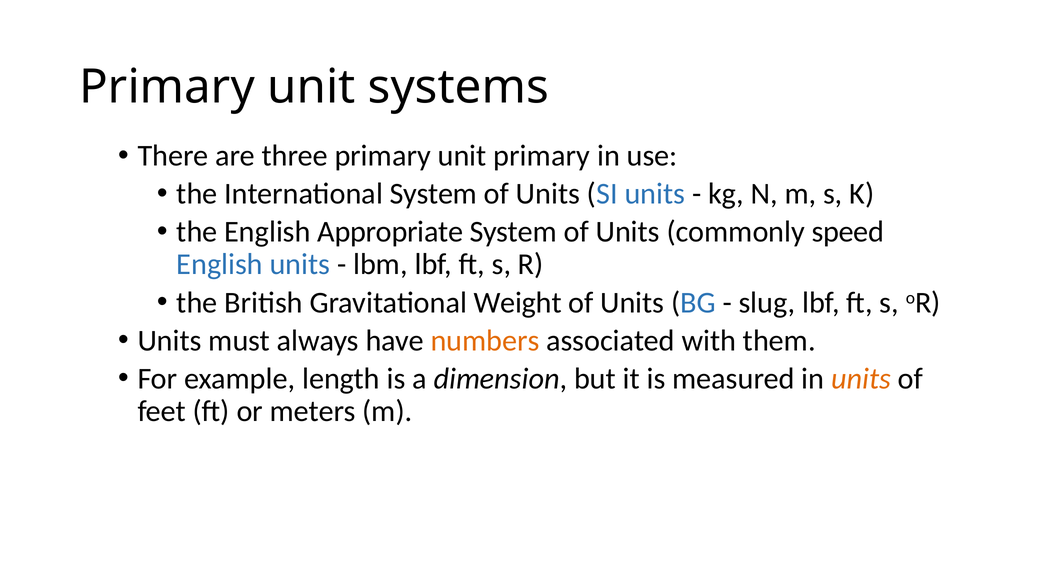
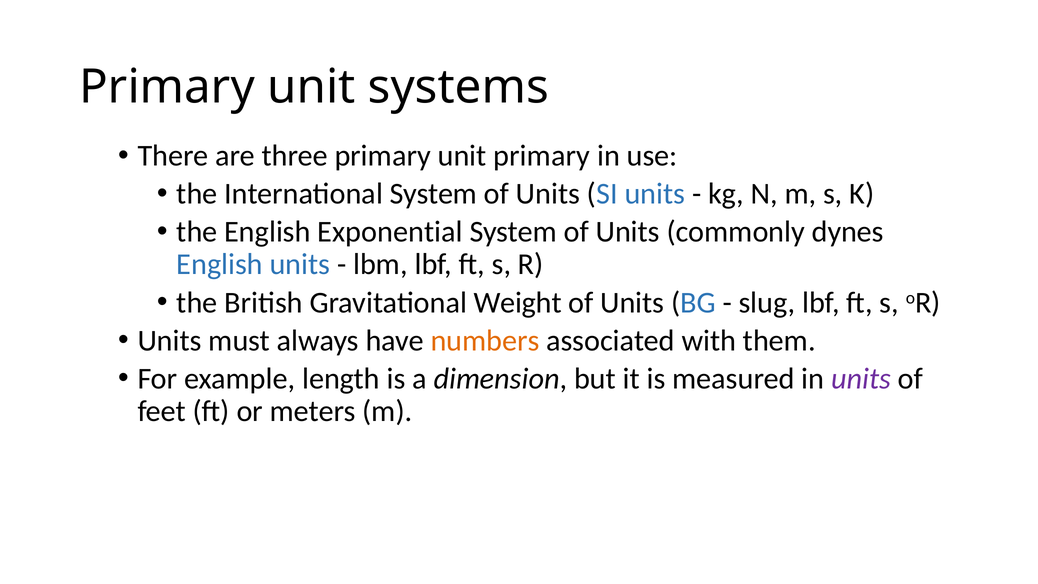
Appropriate: Appropriate -> Exponential
speed: speed -> dynes
units at (861, 379) colour: orange -> purple
